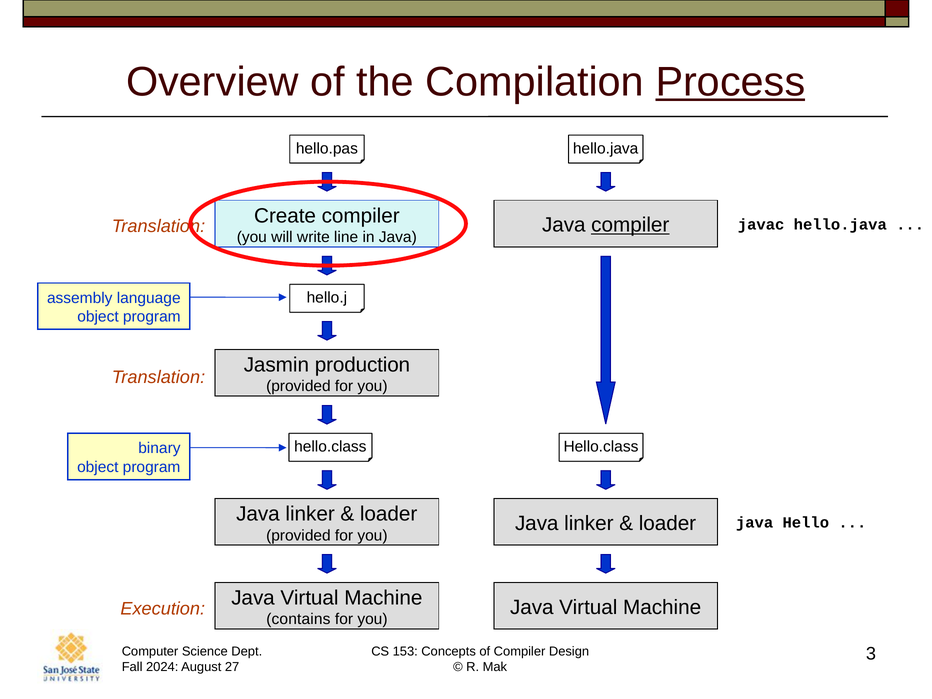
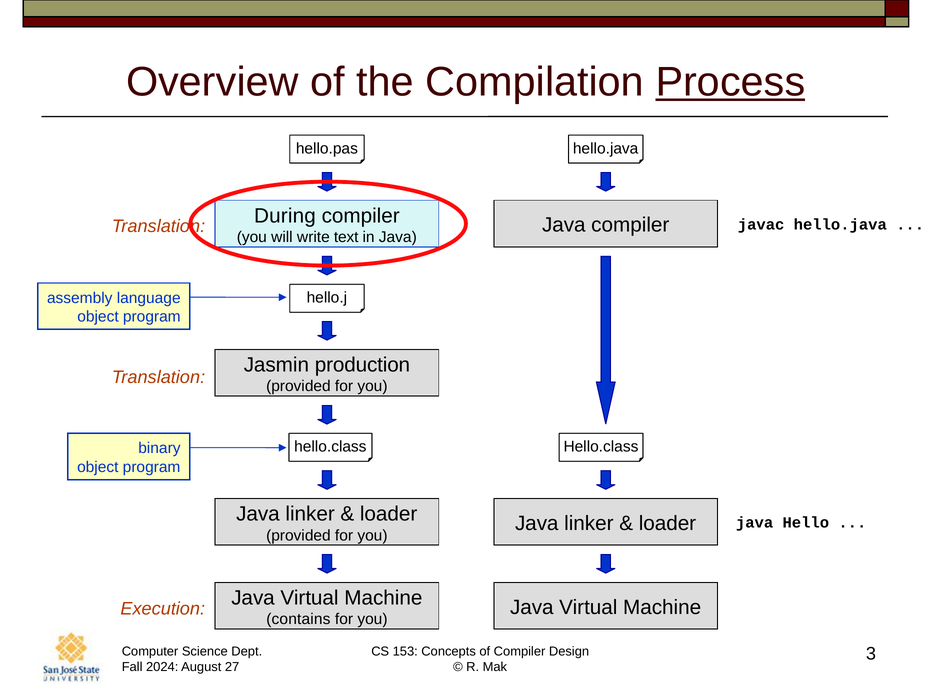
Create: Create -> During
compiler at (630, 225) underline: present -> none
line: line -> text
